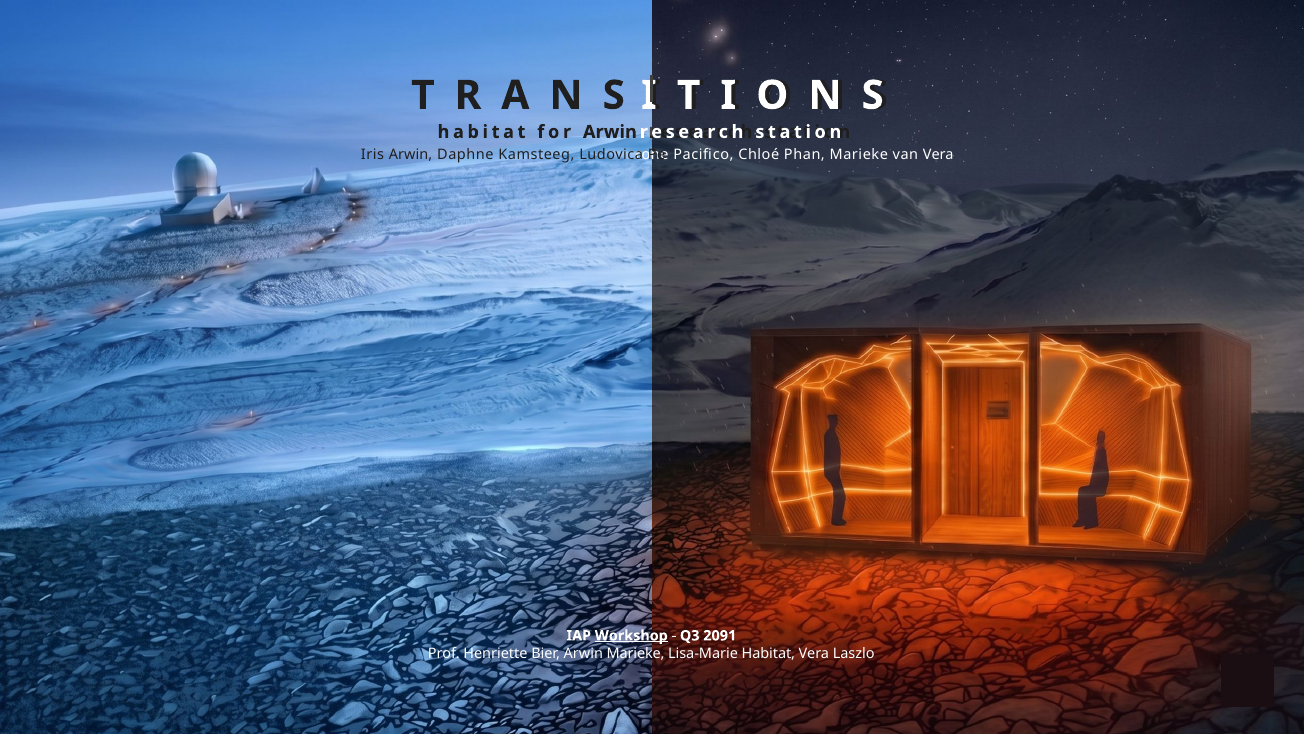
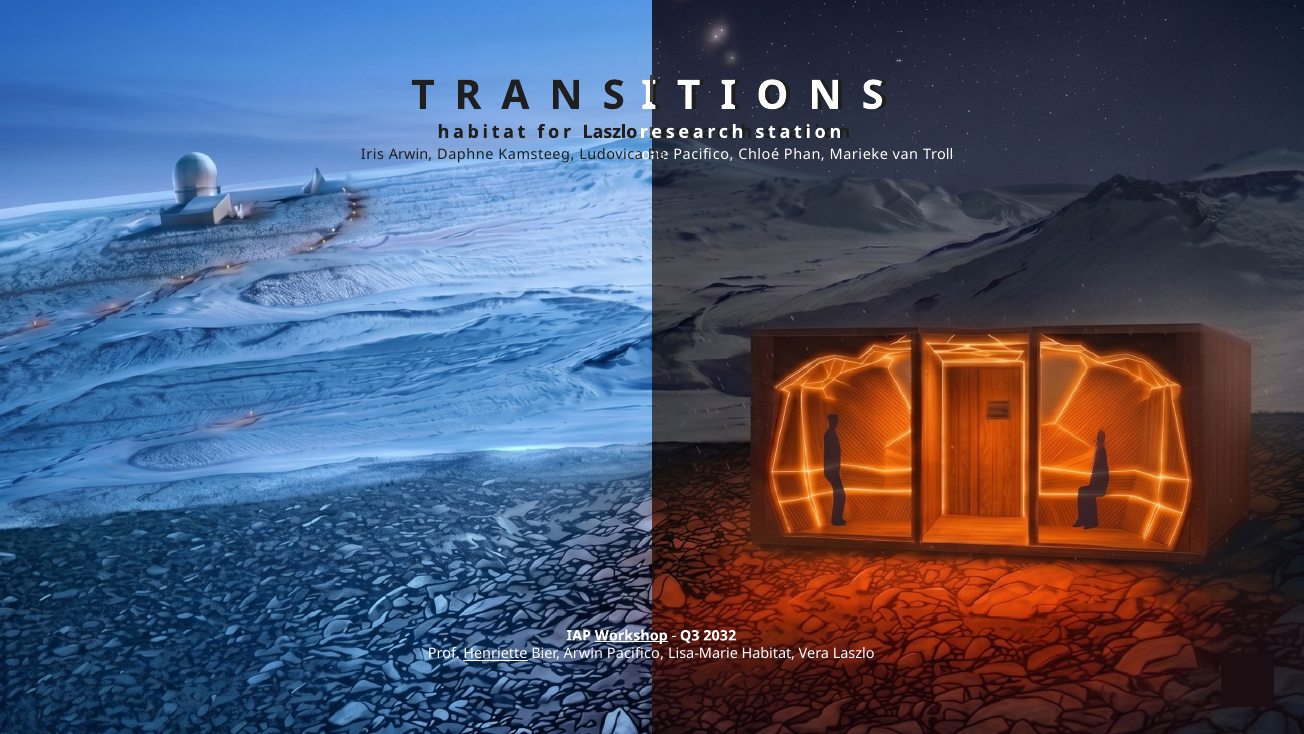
for Arwin: Arwin -> Laszlo
van Vera: Vera -> Troll
2091: 2091 -> 2032
Henriette underline: none -> present
Arwin Marieke: Marieke -> Pacifico
